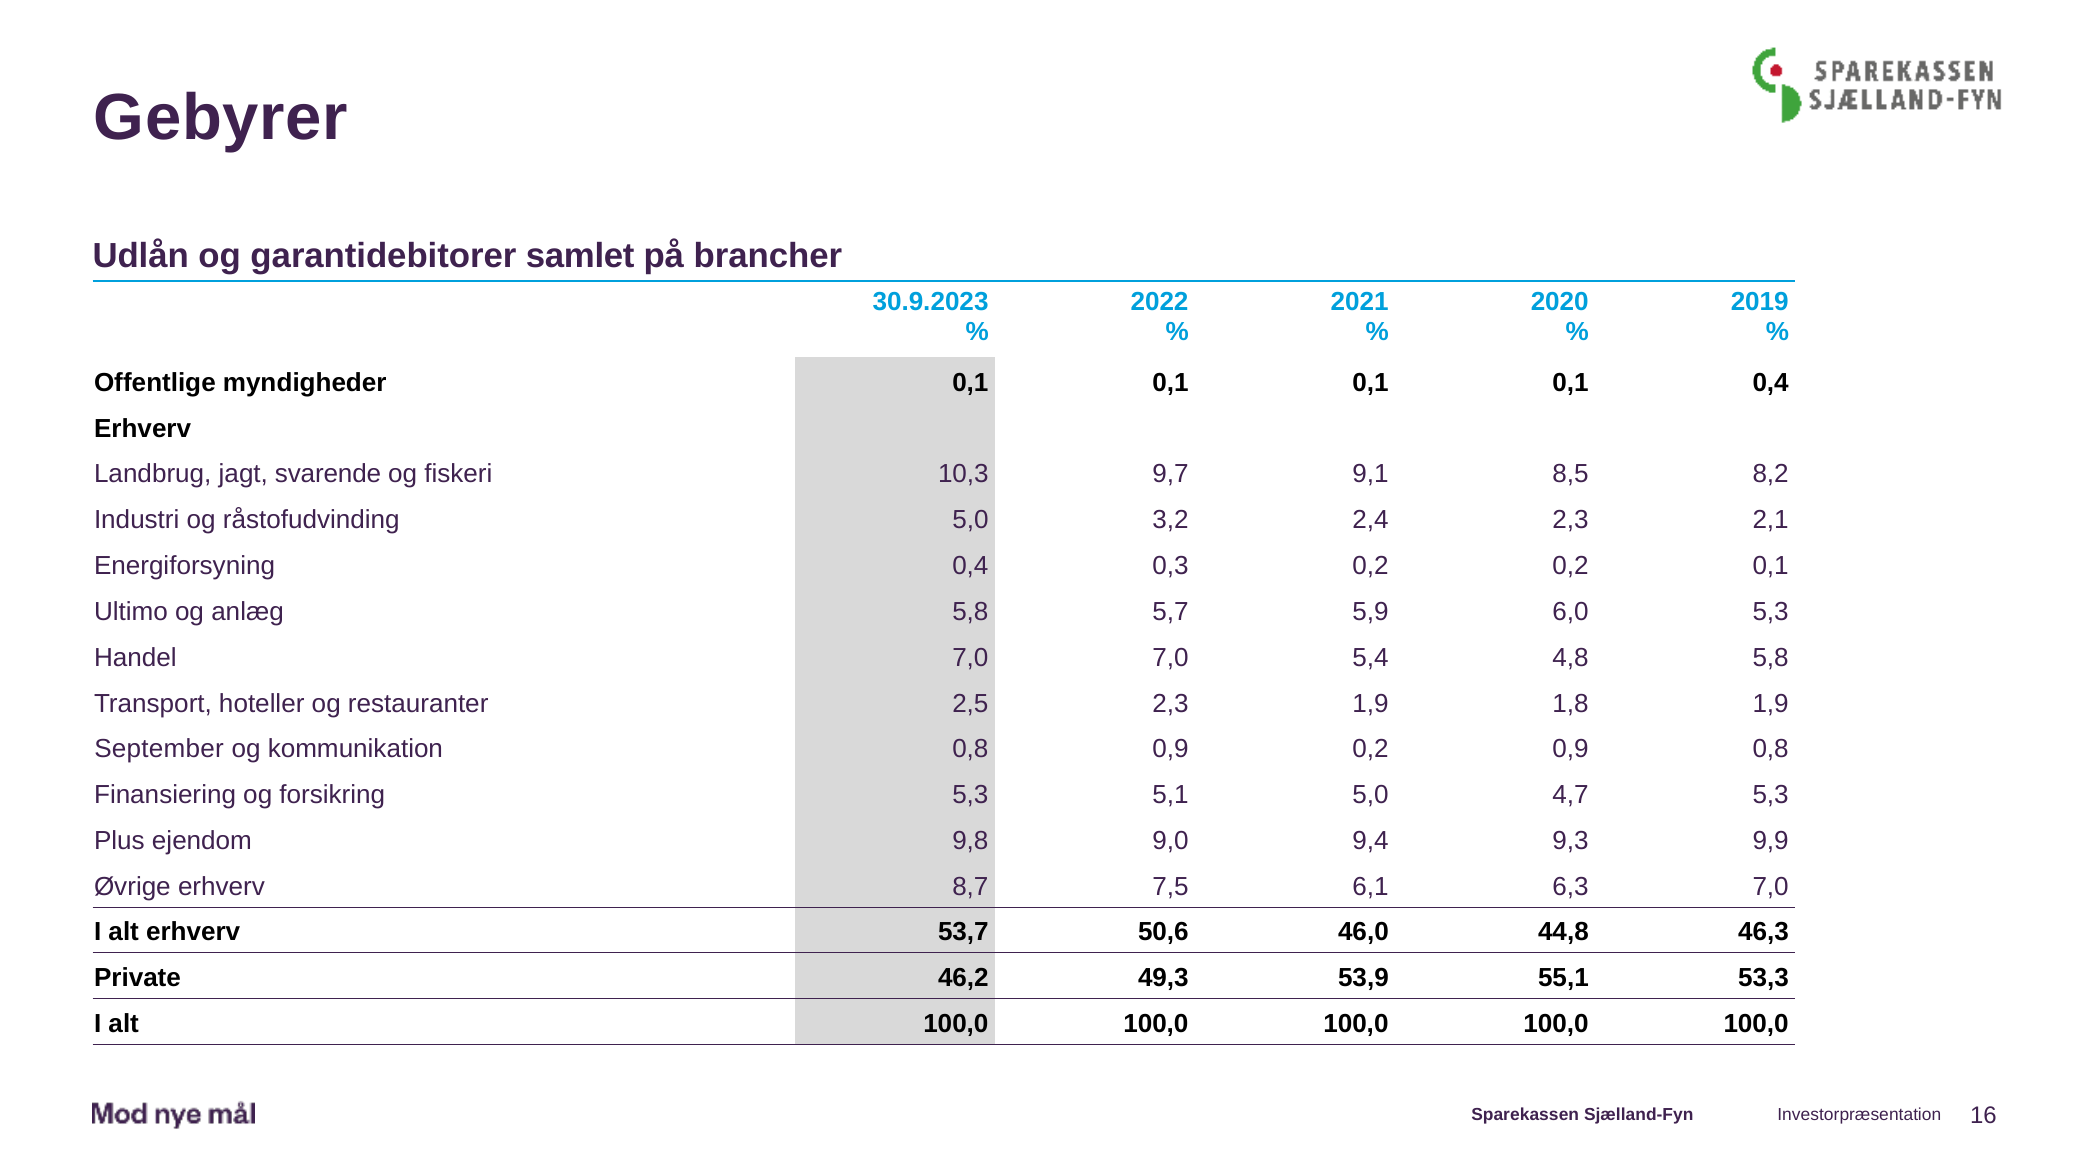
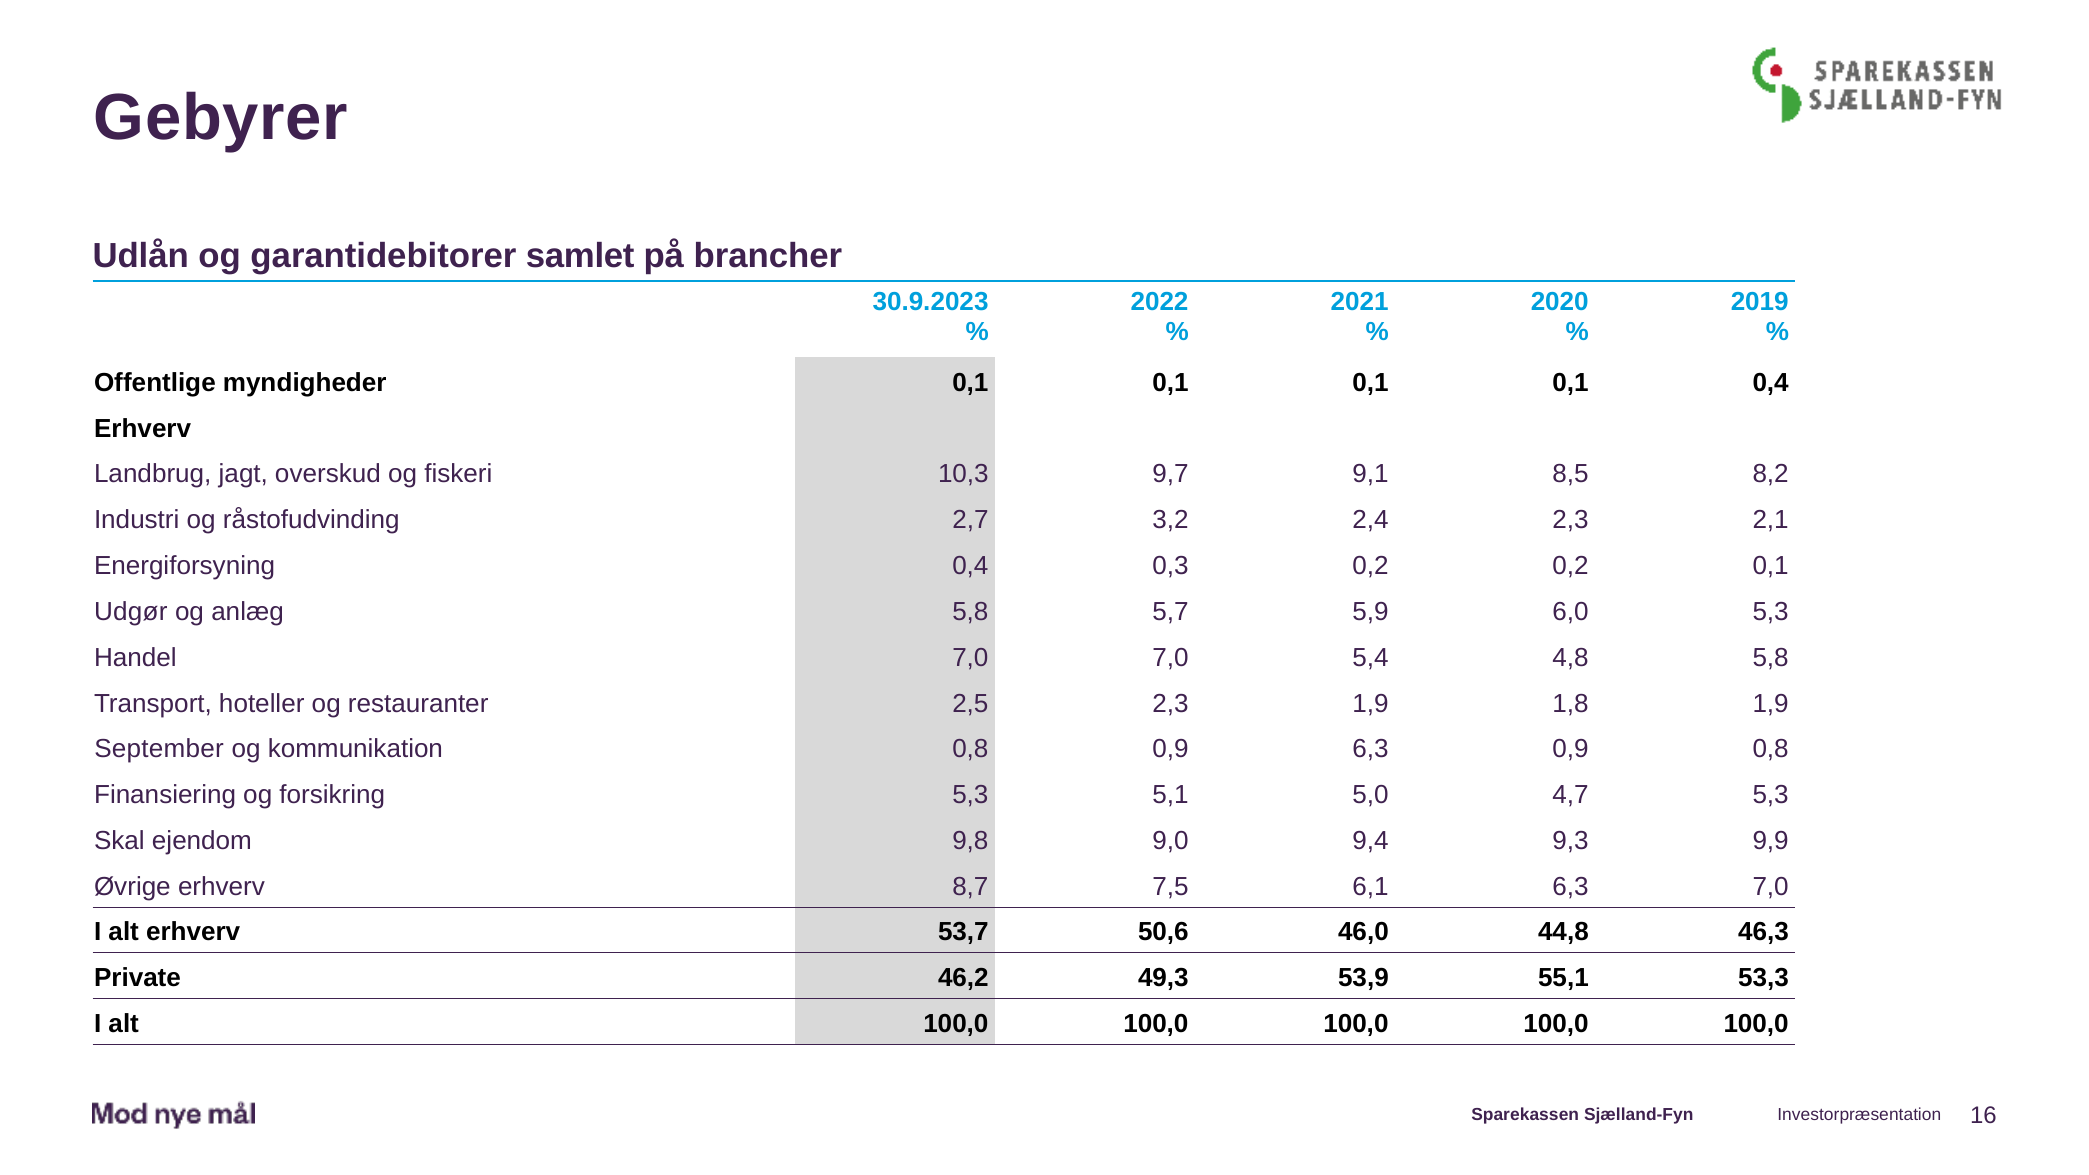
svarende: svarende -> overskud
råstofudvinding 5,0: 5,0 -> 2,7
Ultimo: Ultimo -> Udgør
0,9 0,2: 0,2 -> 6,3
Plus: Plus -> Skal
